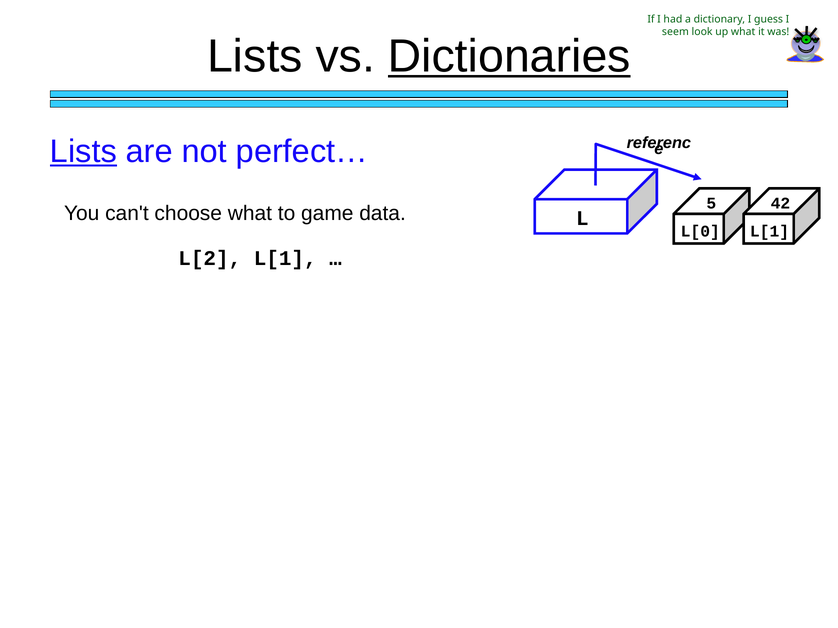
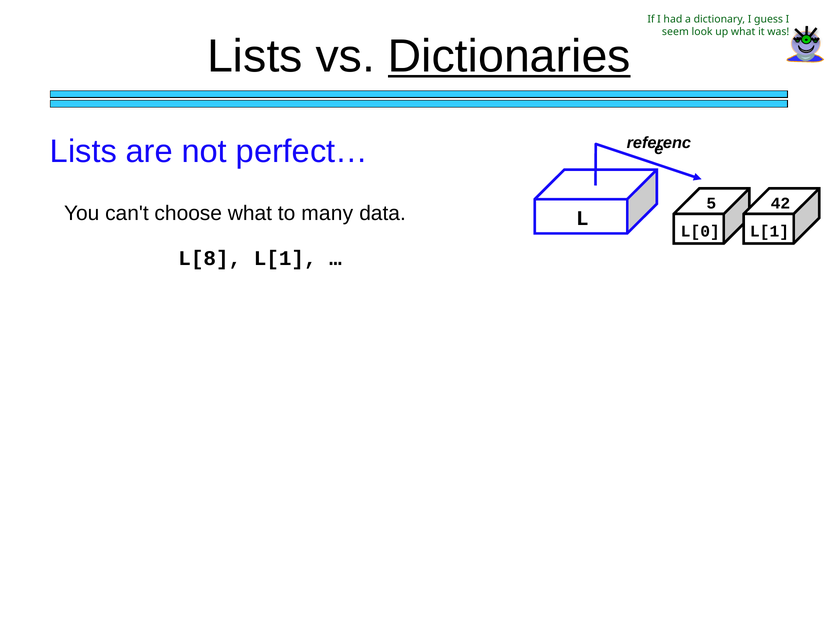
Lists at (83, 152) underline: present -> none
game: game -> many
L[2: L[2 -> L[8
